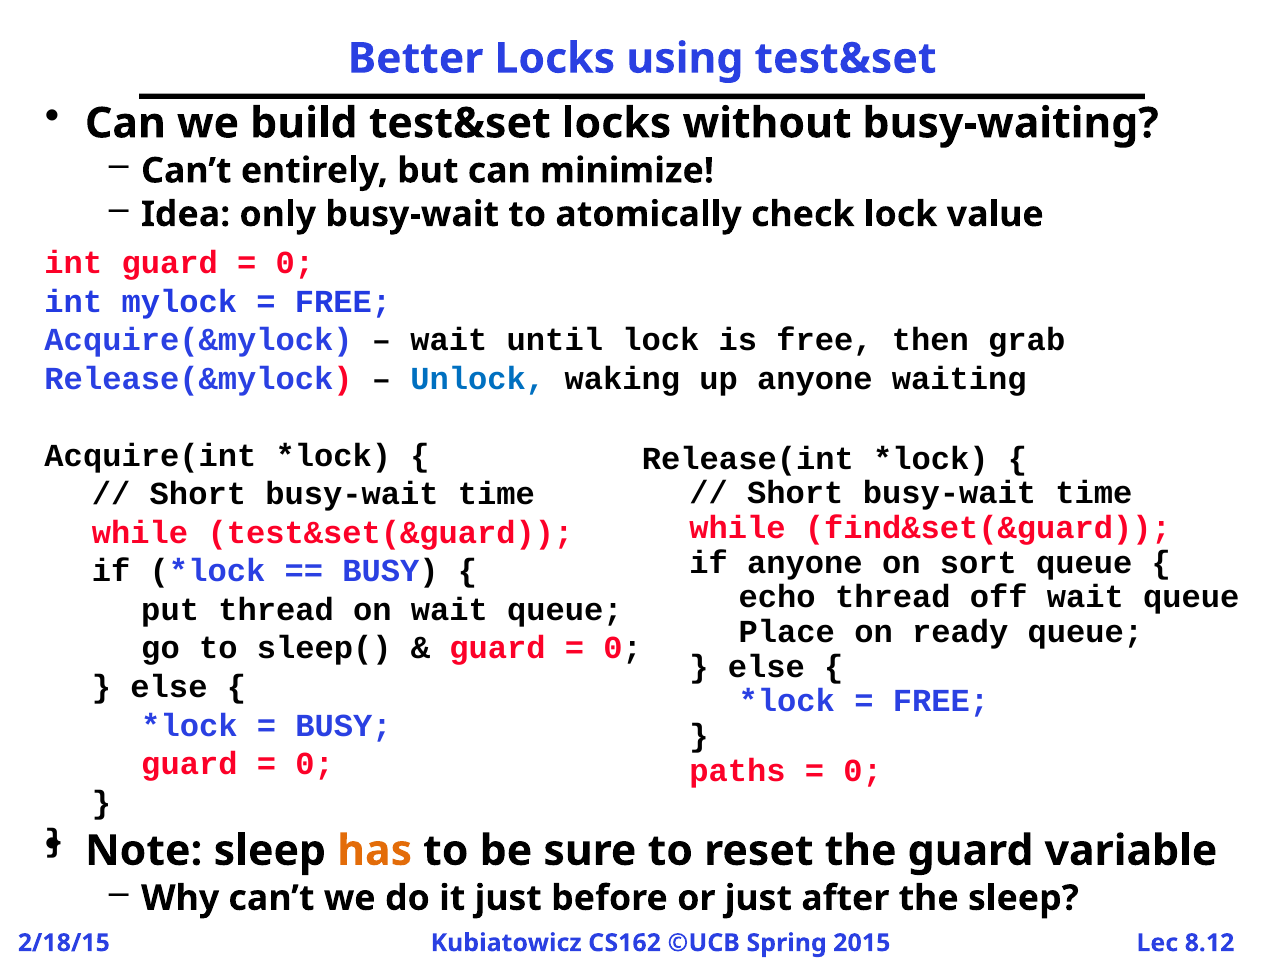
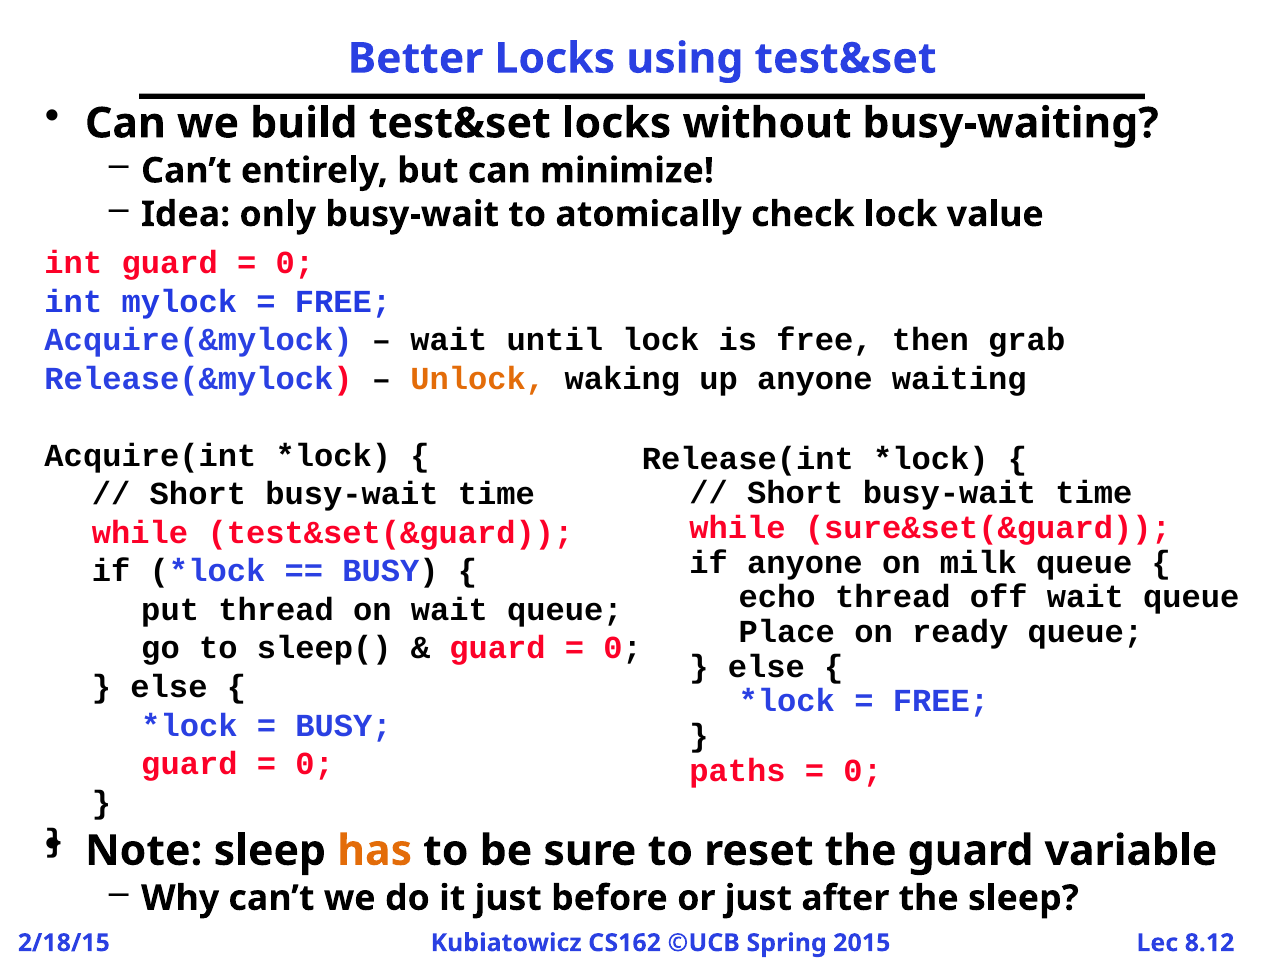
Unlock colour: blue -> orange
find&set(&guard: find&set(&guard -> sure&set(&guard
sort: sort -> milk
